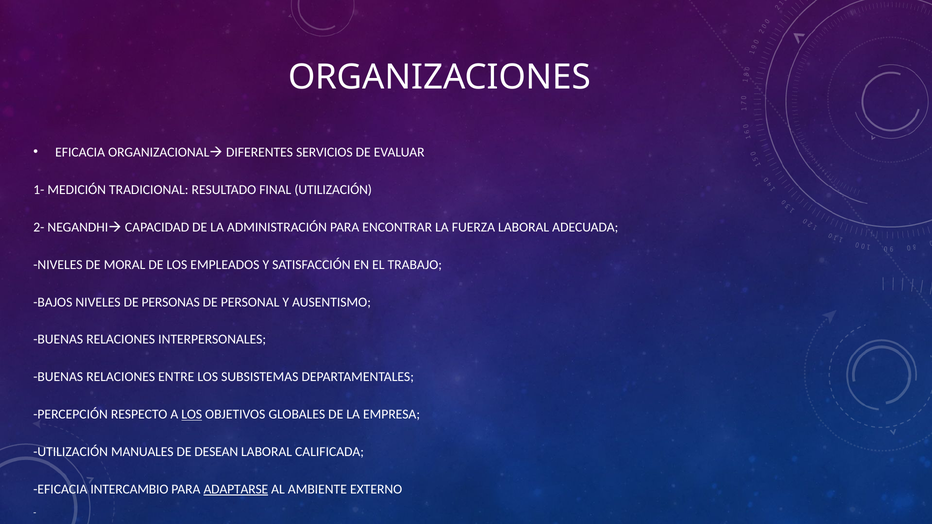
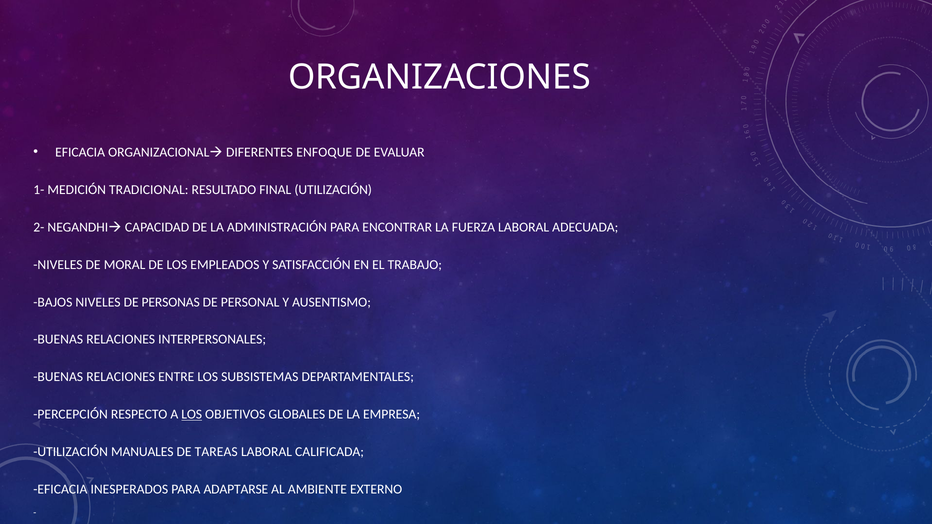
SERVICIOS: SERVICIOS -> ENFOQUE
DESEAN: DESEAN -> TAREAS
INTERCAMBIO: INTERCAMBIO -> INESPERADOS
ADAPTARSE underline: present -> none
